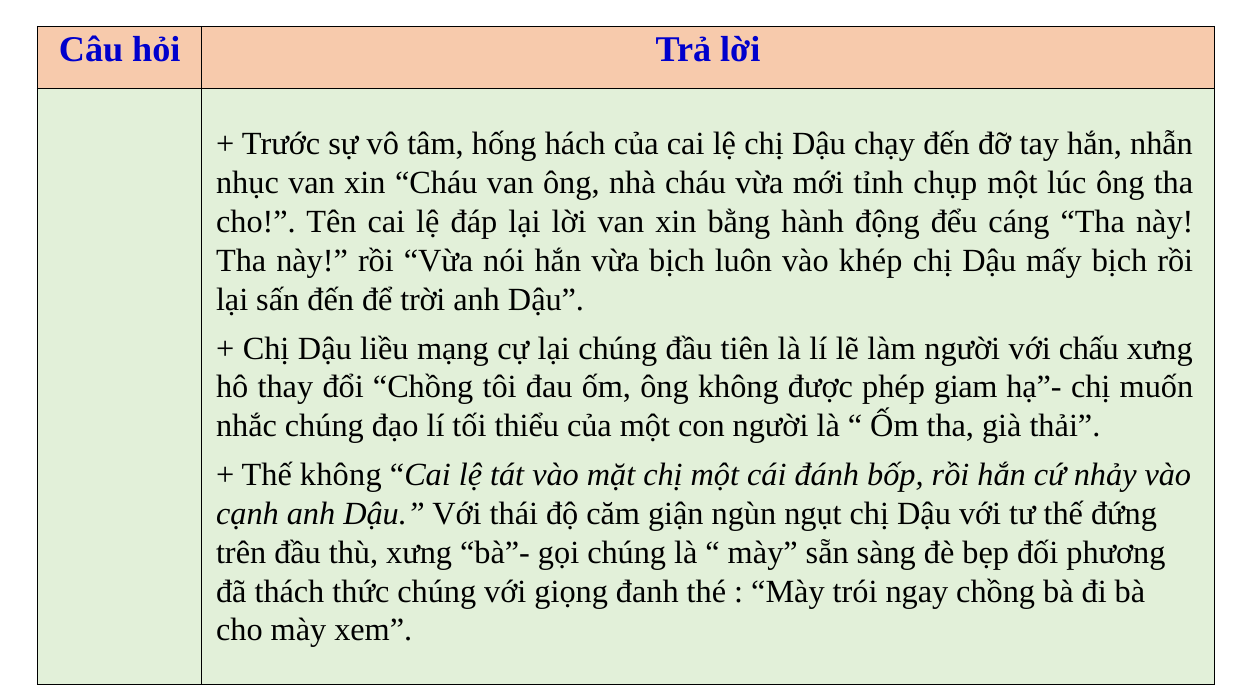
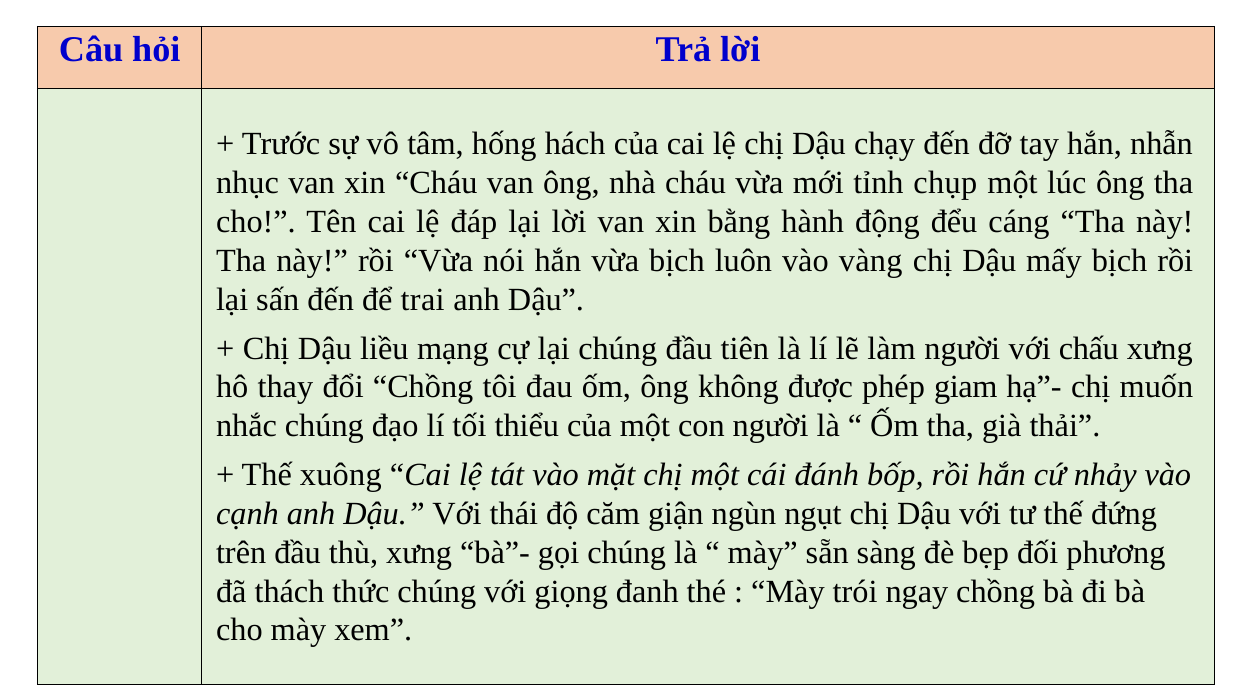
khép: khép -> vàng
trời: trời -> trai
Thế không: không -> xuông
